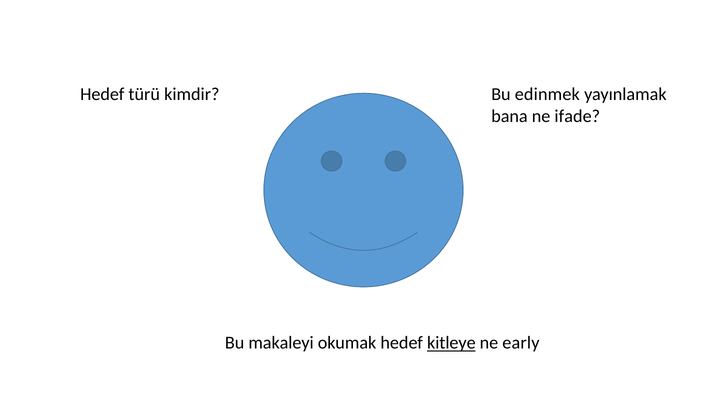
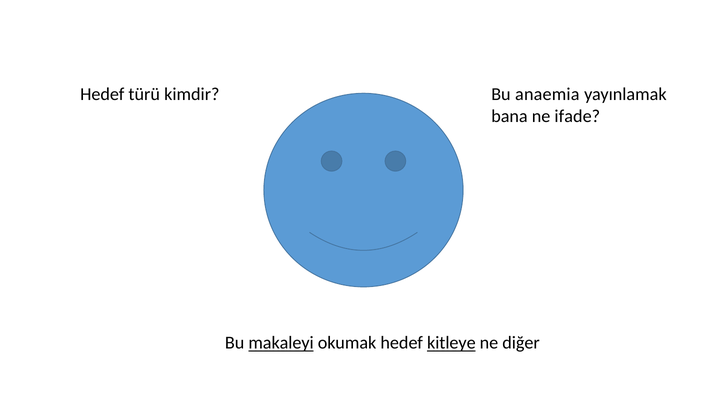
edinmek: edinmek -> anaemia
makaleyi underline: none -> present
early: early -> diğer
